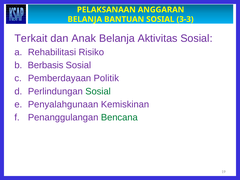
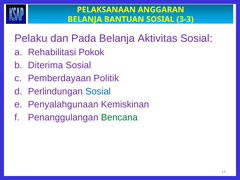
Terkait: Terkait -> Pelaku
Anak: Anak -> Pada
Risiko: Risiko -> Pokok
Berbasis: Berbasis -> Diterima
Sosial at (98, 91) colour: green -> blue
